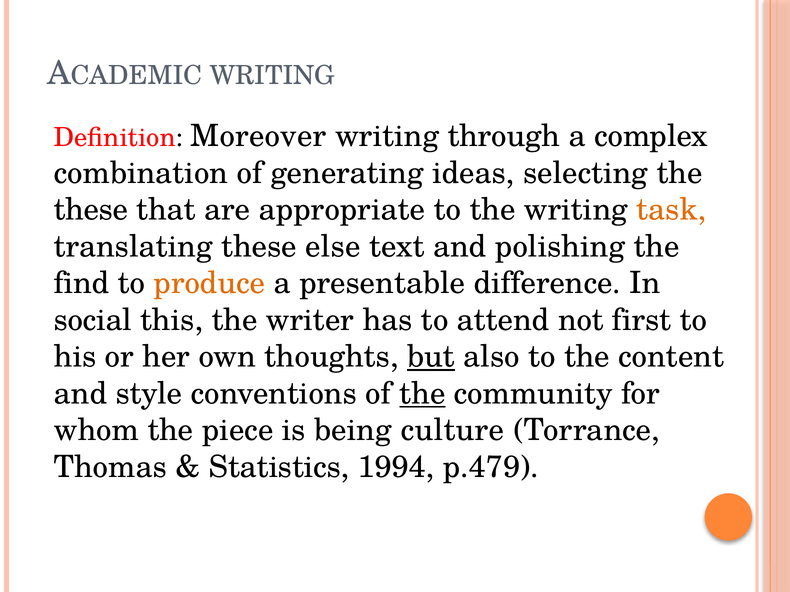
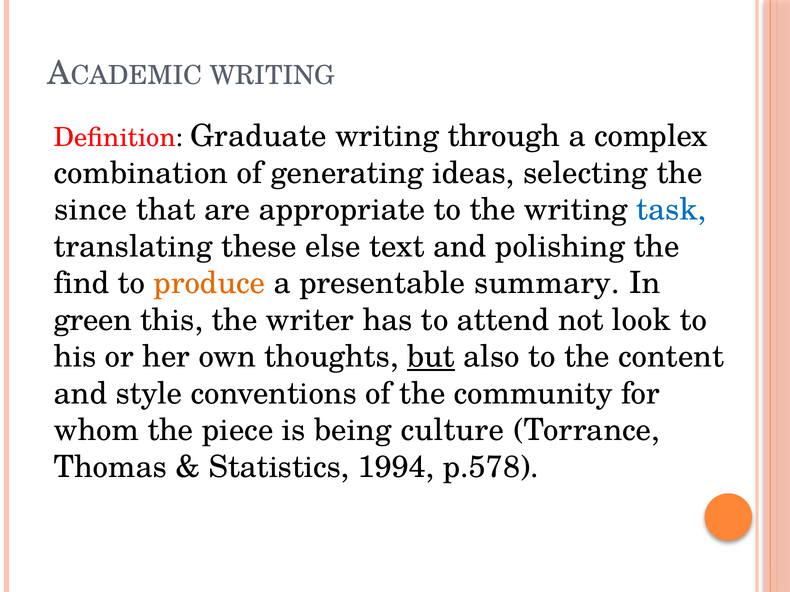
Moreover: Moreover -> Graduate
these at (91, 210): these -> since
task colour: orange -> blue
difference: difference -> summary
social: social -> green
first: first -> look
the at (422, 394) underline: present -> none
p.479: p.479 -> p.578
